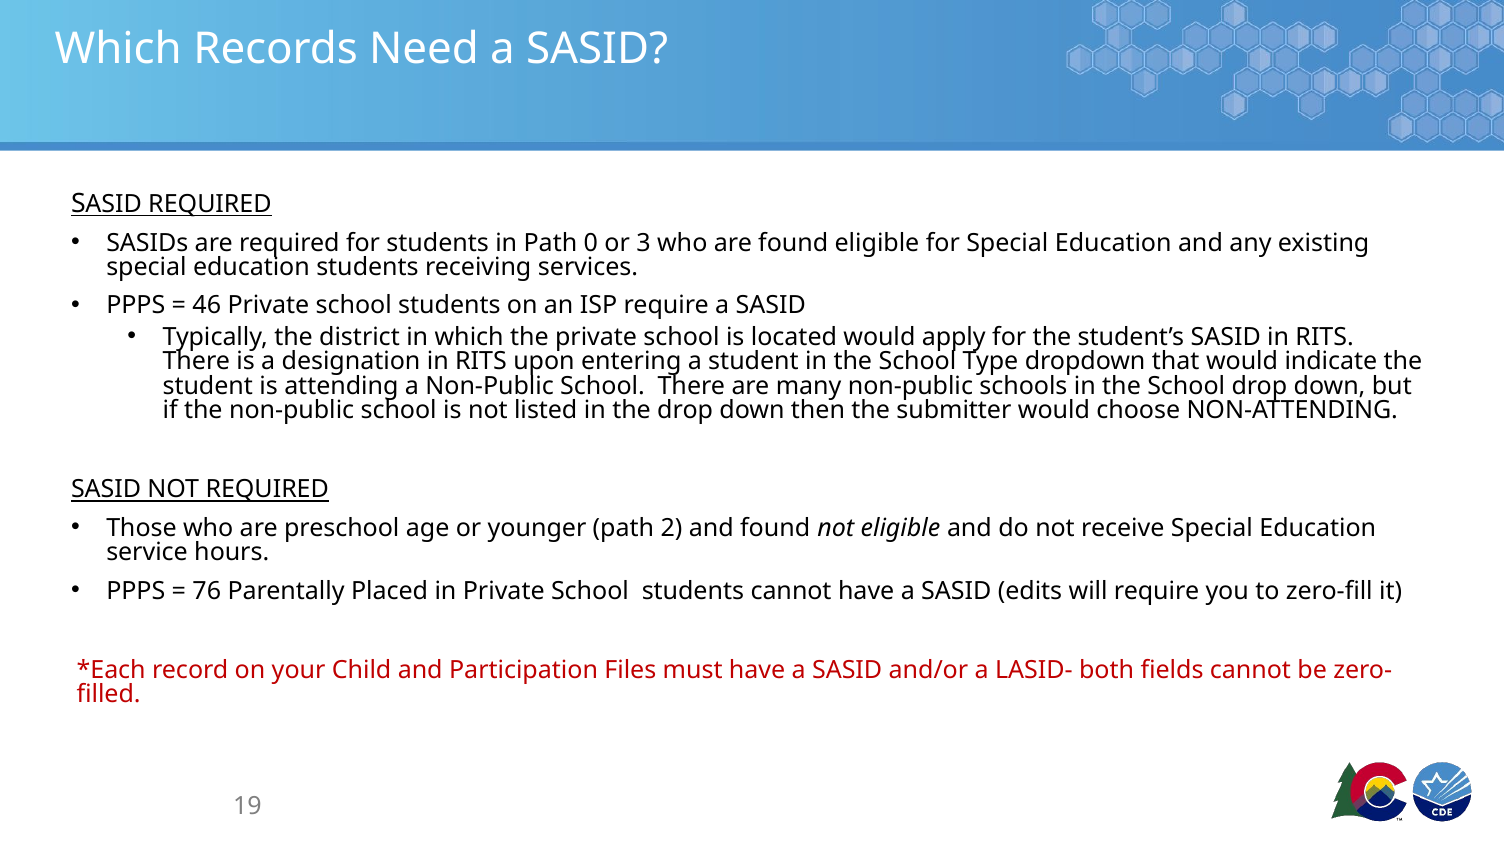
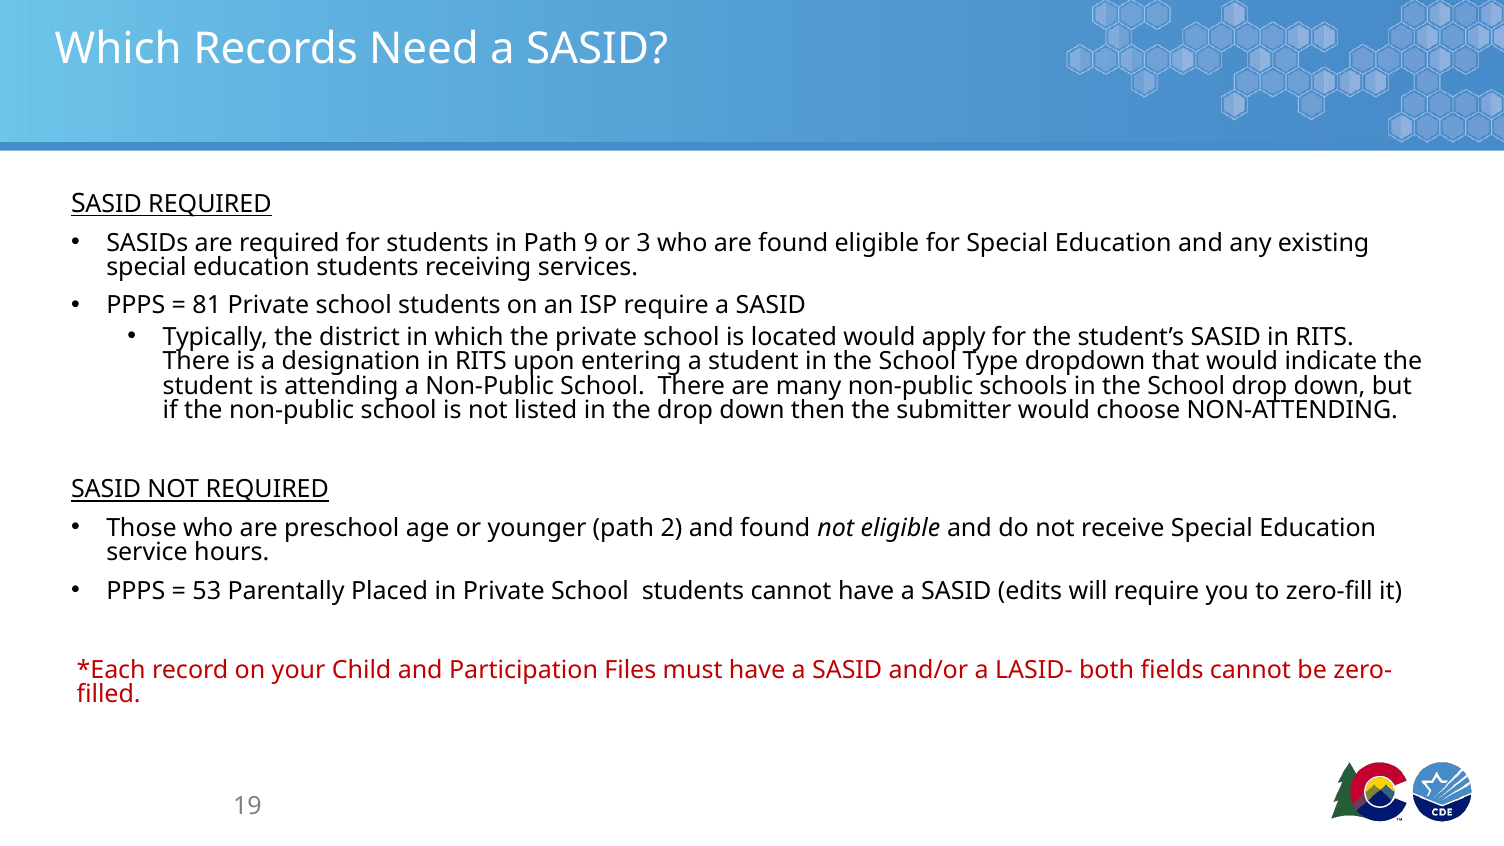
0: 0 -> 9
46: 46 -> 81
76: 76 -> 53
